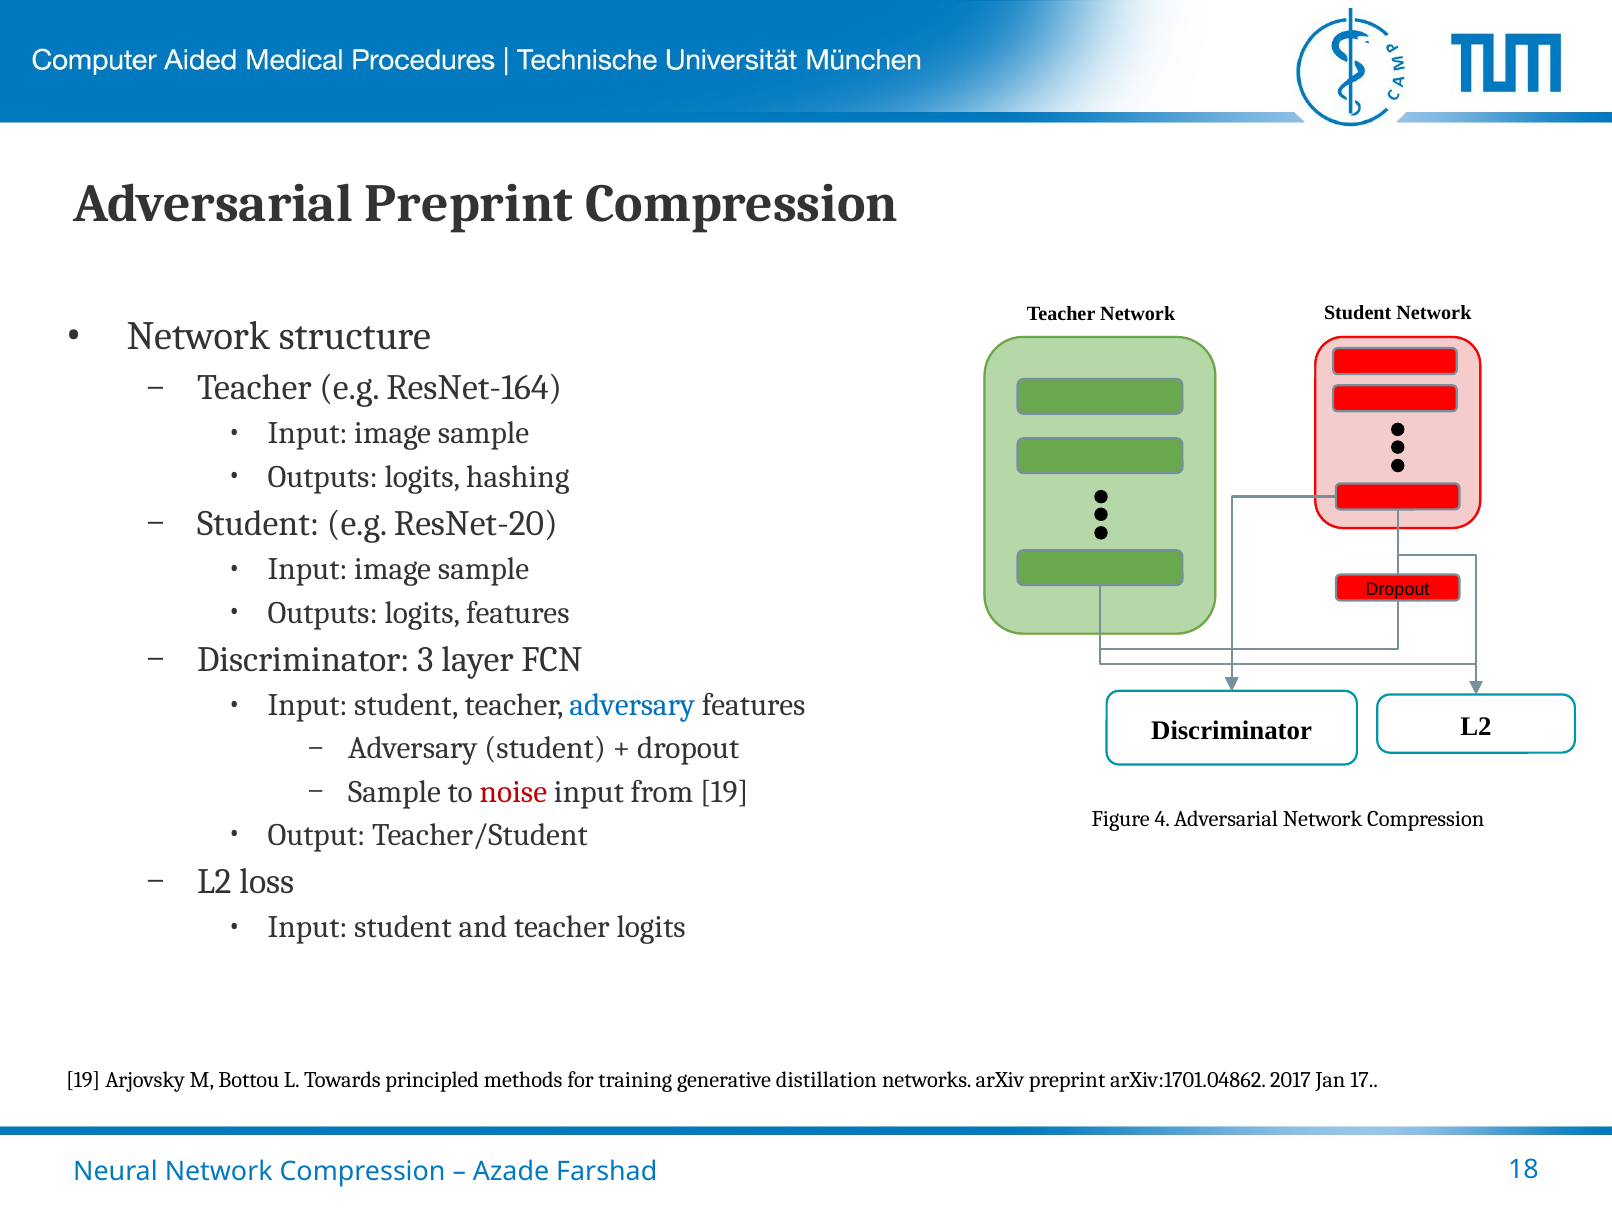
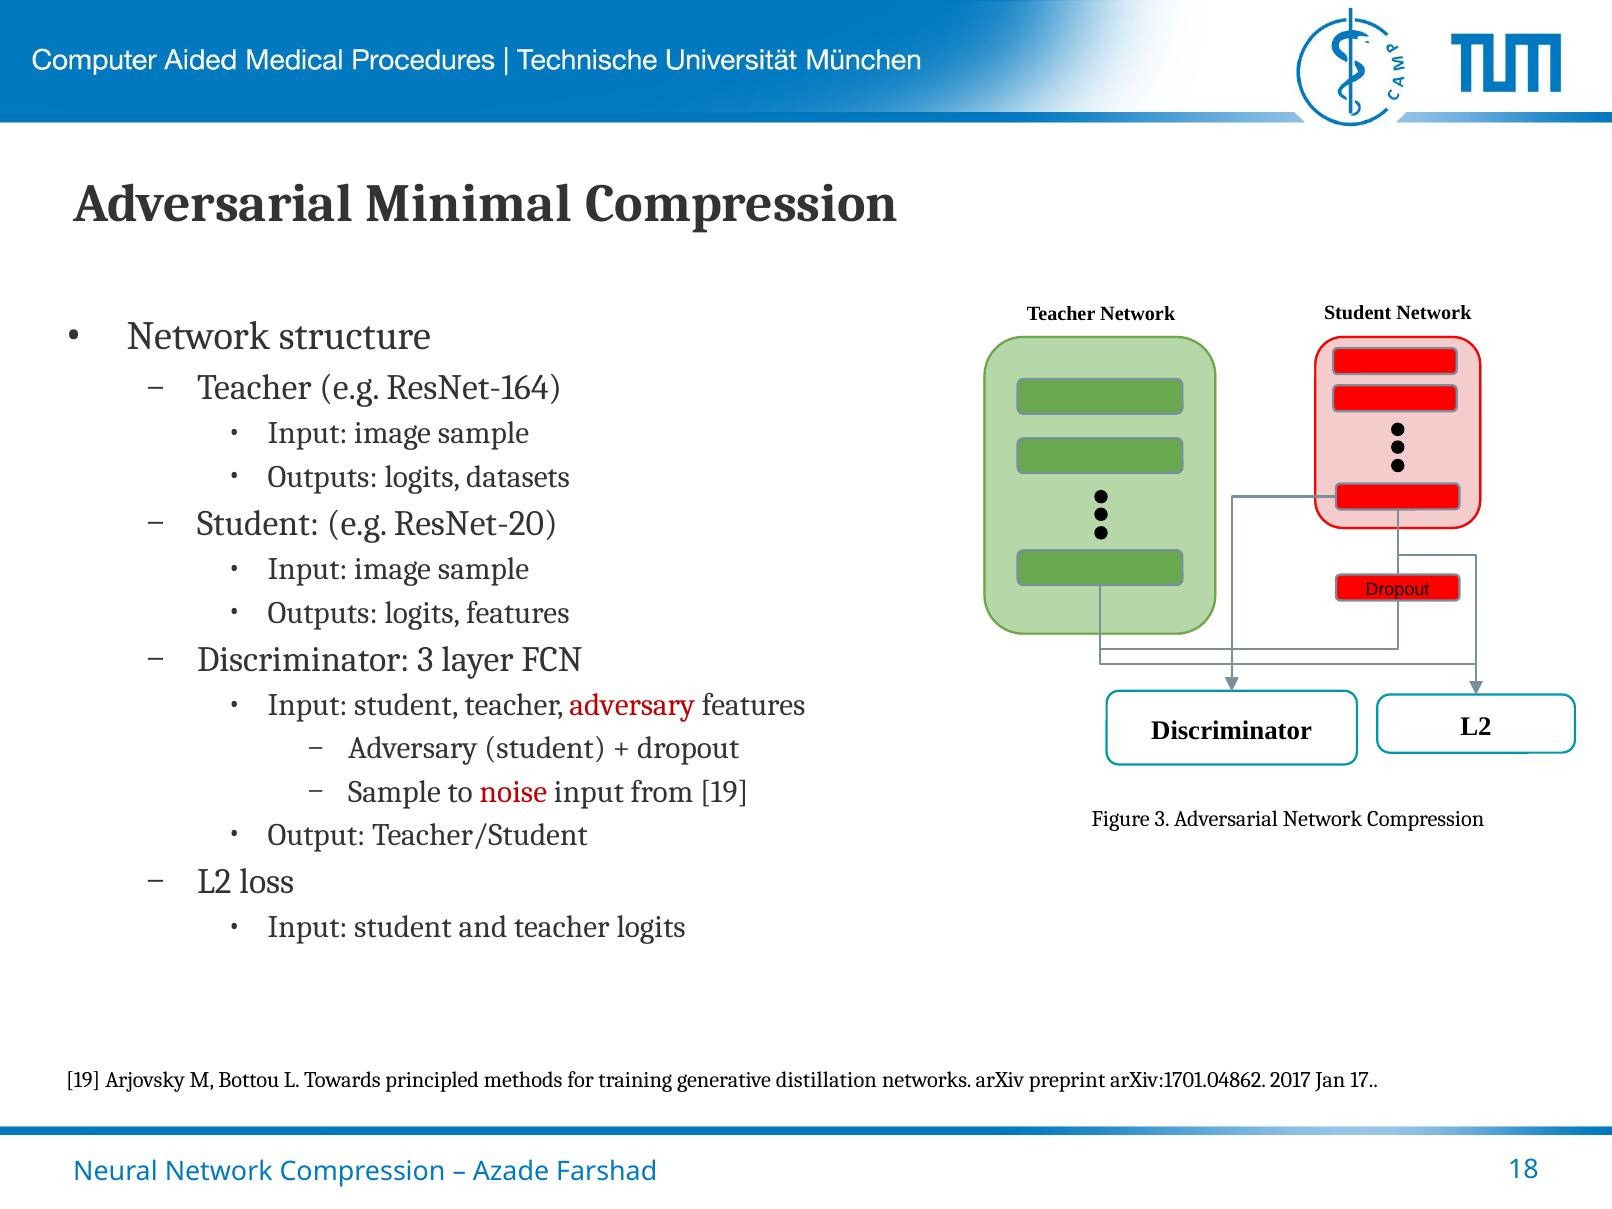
Adversarial Preprint: Preprint -> Minimal
hashing: hashing -> datasets
adversary at (632, 705) colour: blue -> red
Figure 4: 4 -> 3
